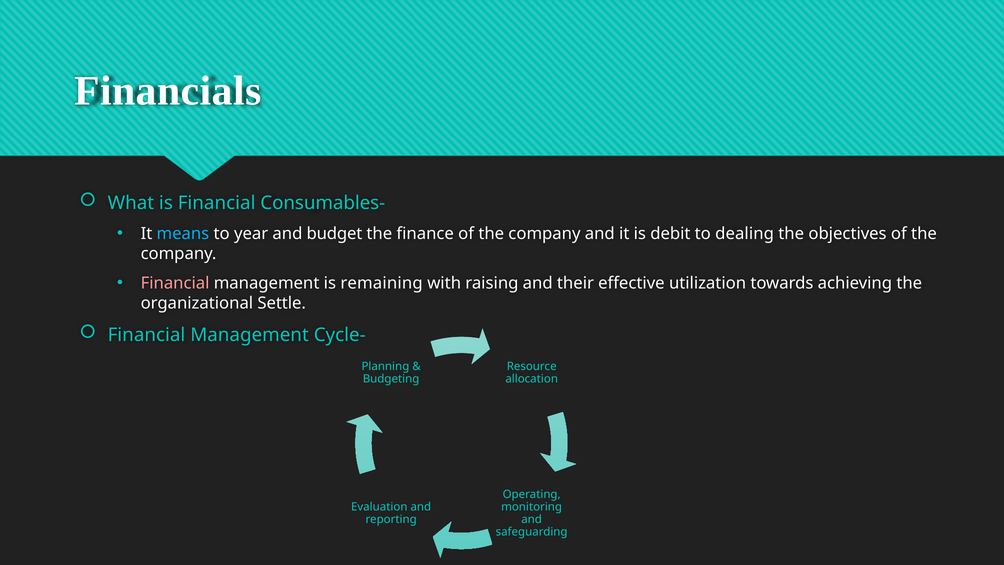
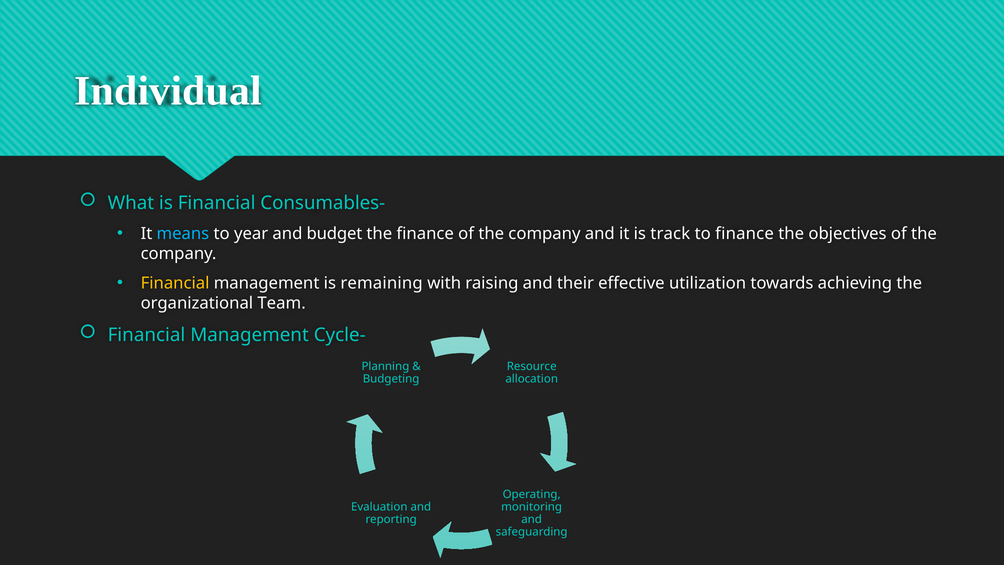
Financials: Financials -> Individual
debit: debit -> track
to dealing: dealing -> finance
Financial at (175, 283) colour: pink -> yellow
Settle: Settle -> Team
